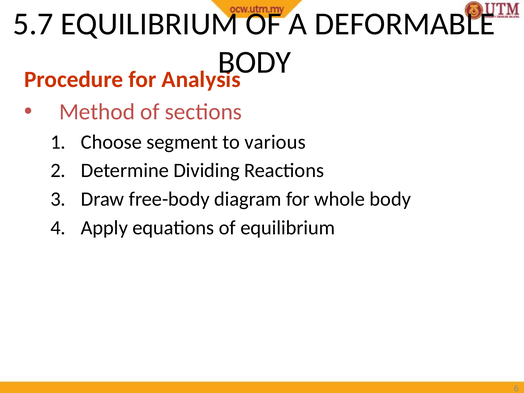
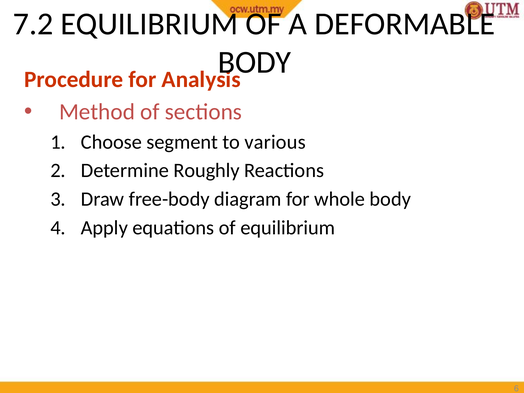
5.7: 5.7 -> 7.2
Dividing: Dividing -> Roughly
